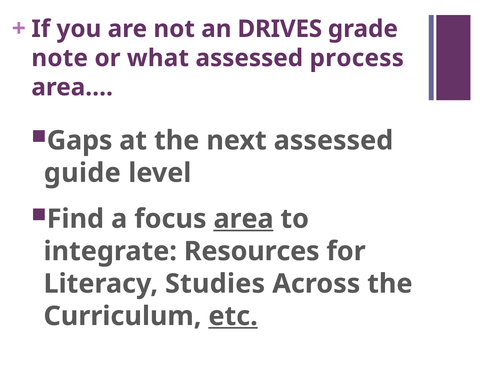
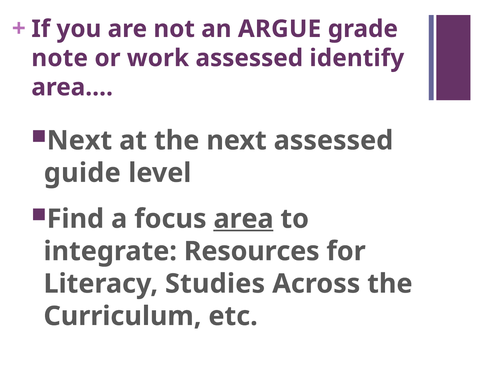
DRIVES: DRIVES -> ARGUE
what: what -> work
process: process -> identify
Gaps at (80, 140): Gaps -> Next
etc underline: present -> none
